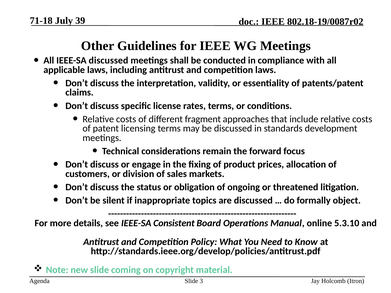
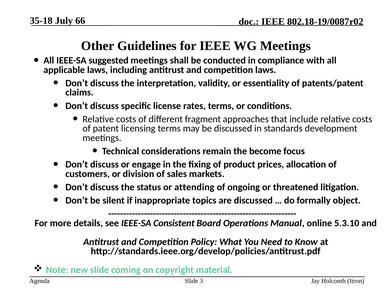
71-18: 71-18 -> 35-18
39: 39 -> 66
IEEE-SA discussed: discussed -> suggested
forward: forward -> become
obligation: obligation -> attending
